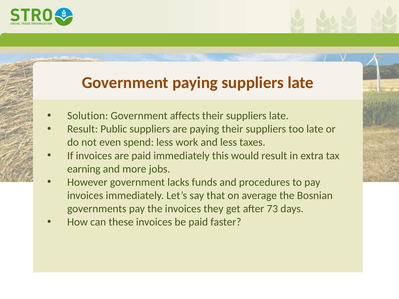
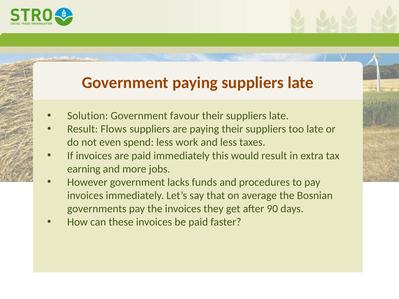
affects: affects -> favour
Public: Public -> Flows
73: 73 -> 90
